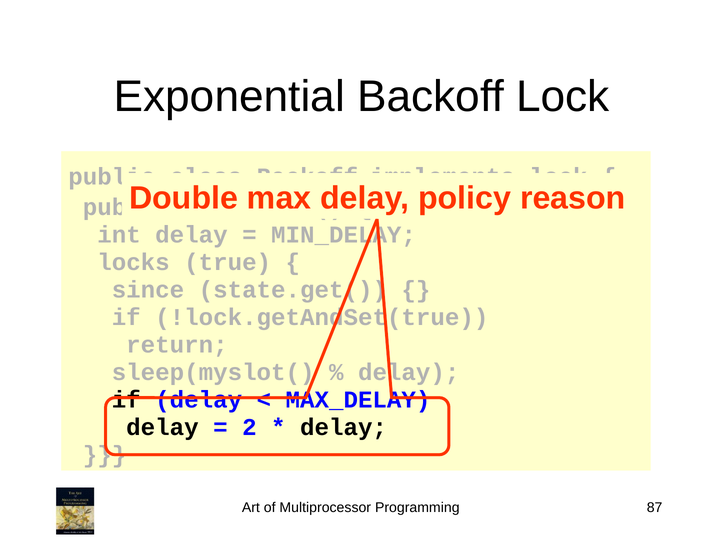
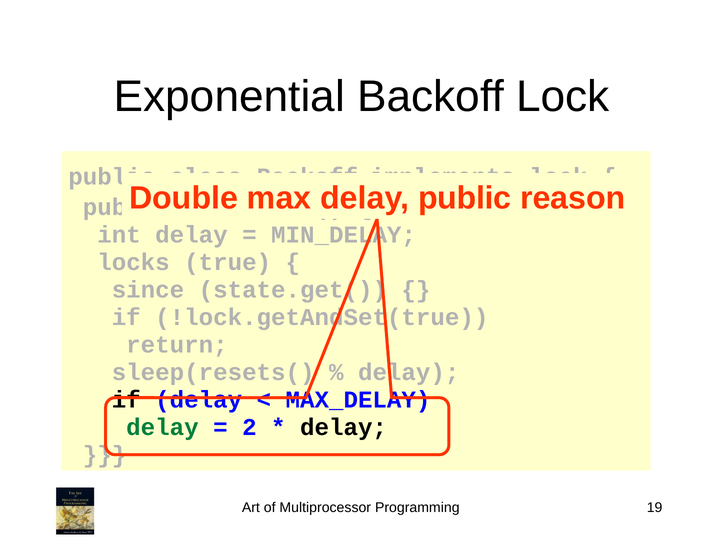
policy at (465, 198): policy -> public
sleep(myslot(: sleep(myslot( -> sleep(resets(
delay at (162, 427) colour: black -> green
87: 87 -> 19
